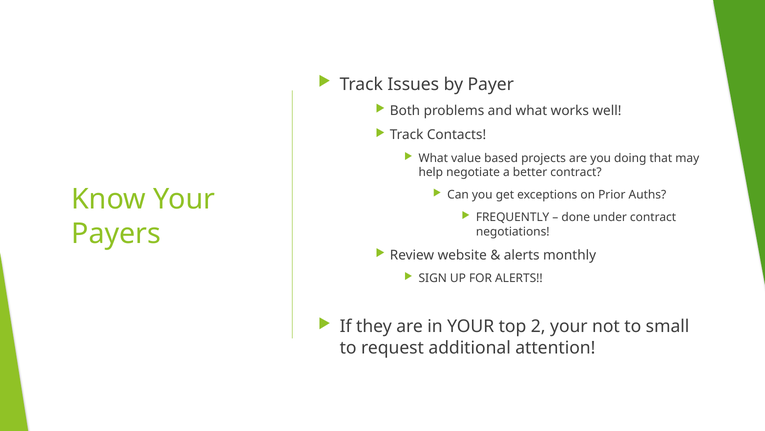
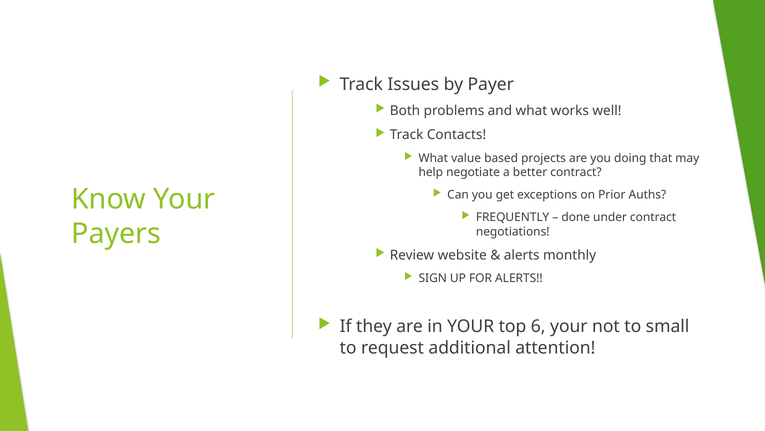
2: 2 -> 6
